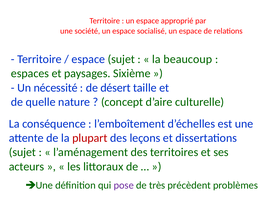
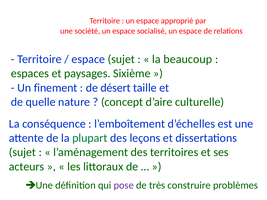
nécessité: nécessité -> finement
plupart colour: red -> green
précèdent: précèdent -> construire
